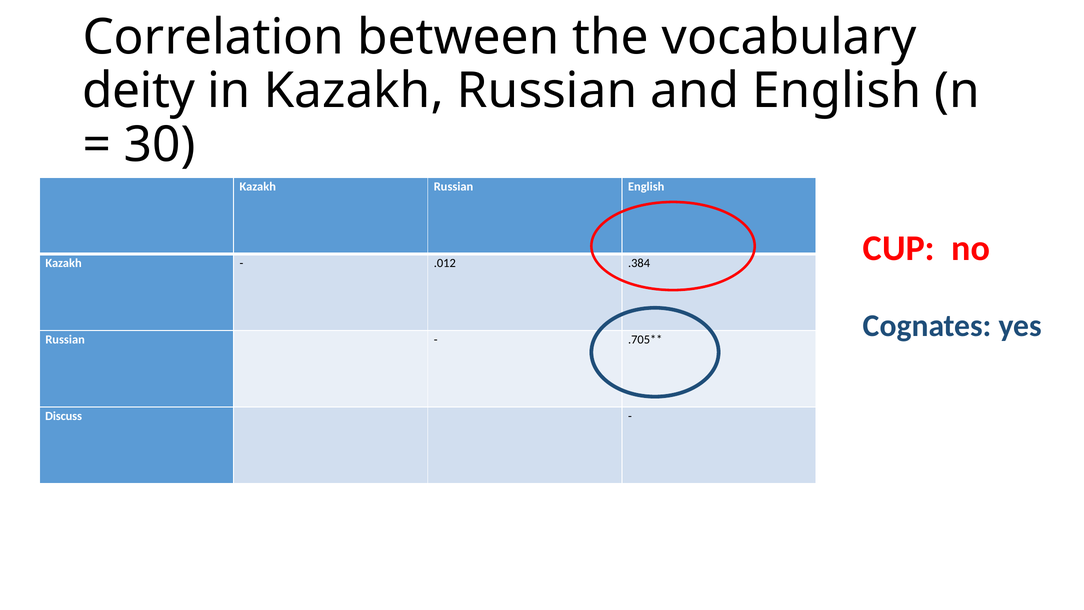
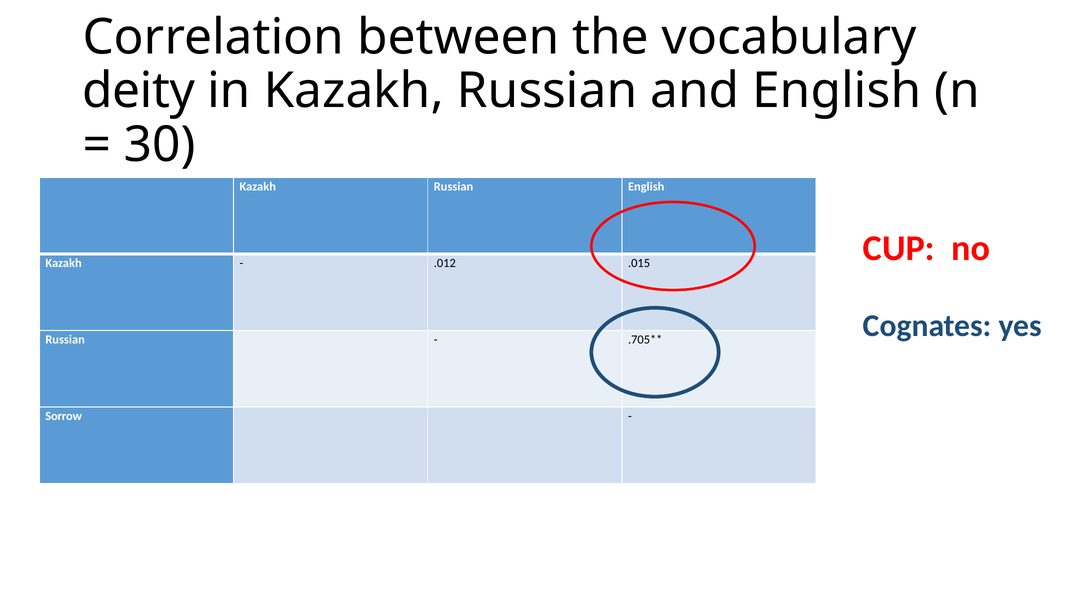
.384: .384 -> .015
Discuss: Discuss -> Sorrow
